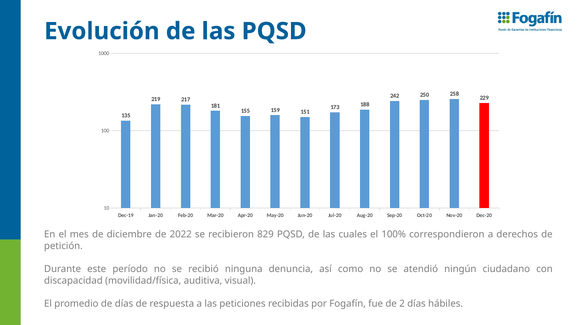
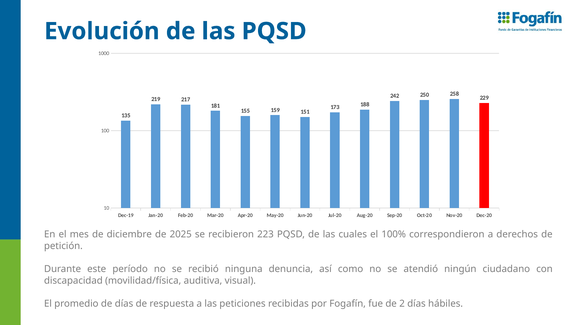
2022: 2022 -> 2025
829: 829 -> 223
